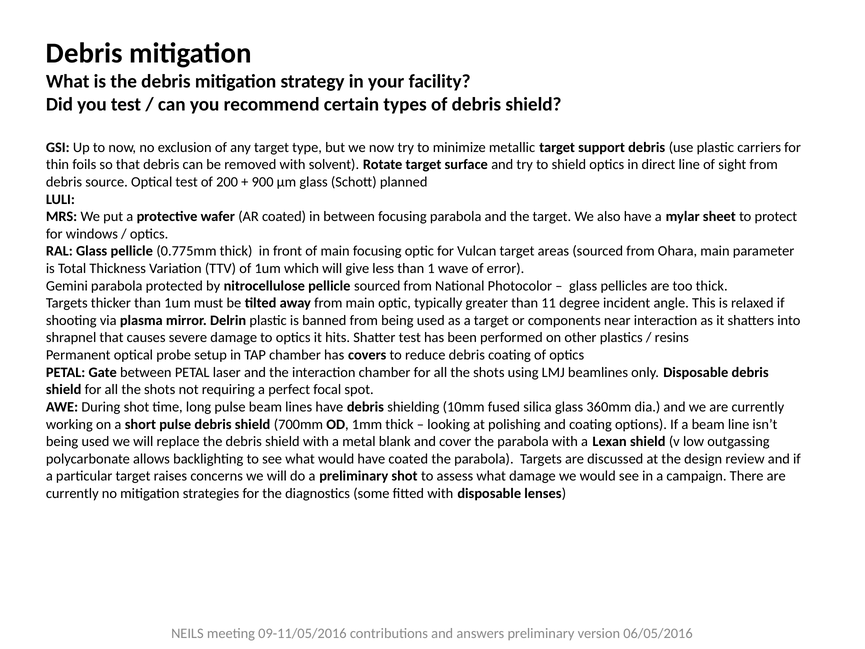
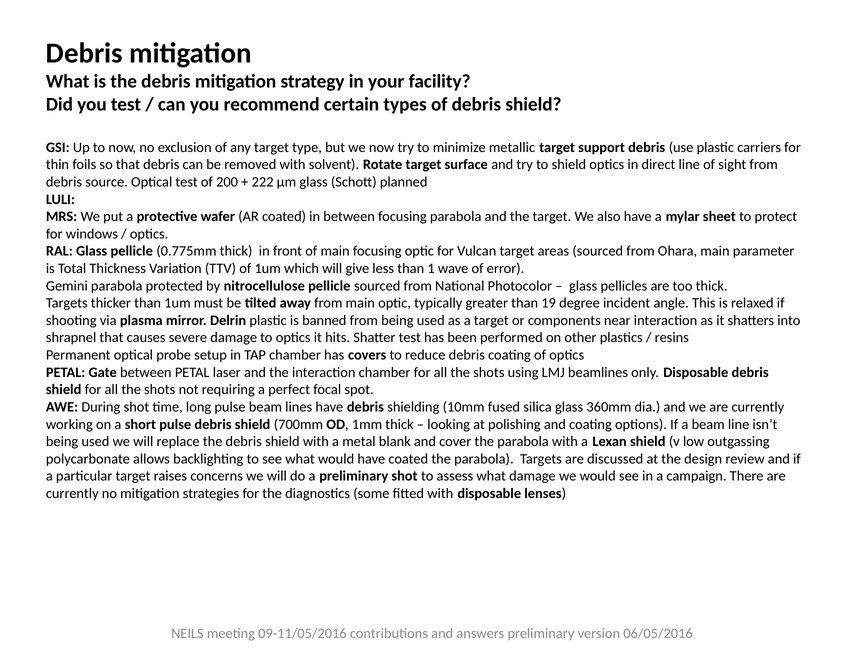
900: 900 -> 222
11: 11 -> 19
